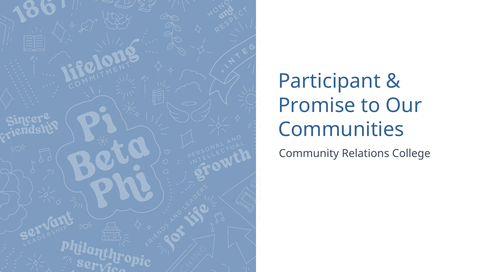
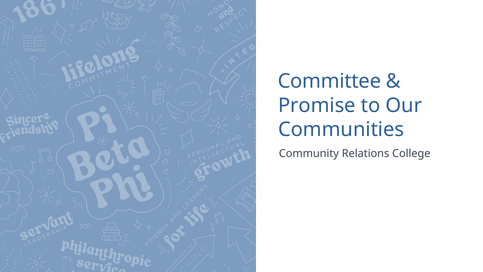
Participant: Participant -> Committee
